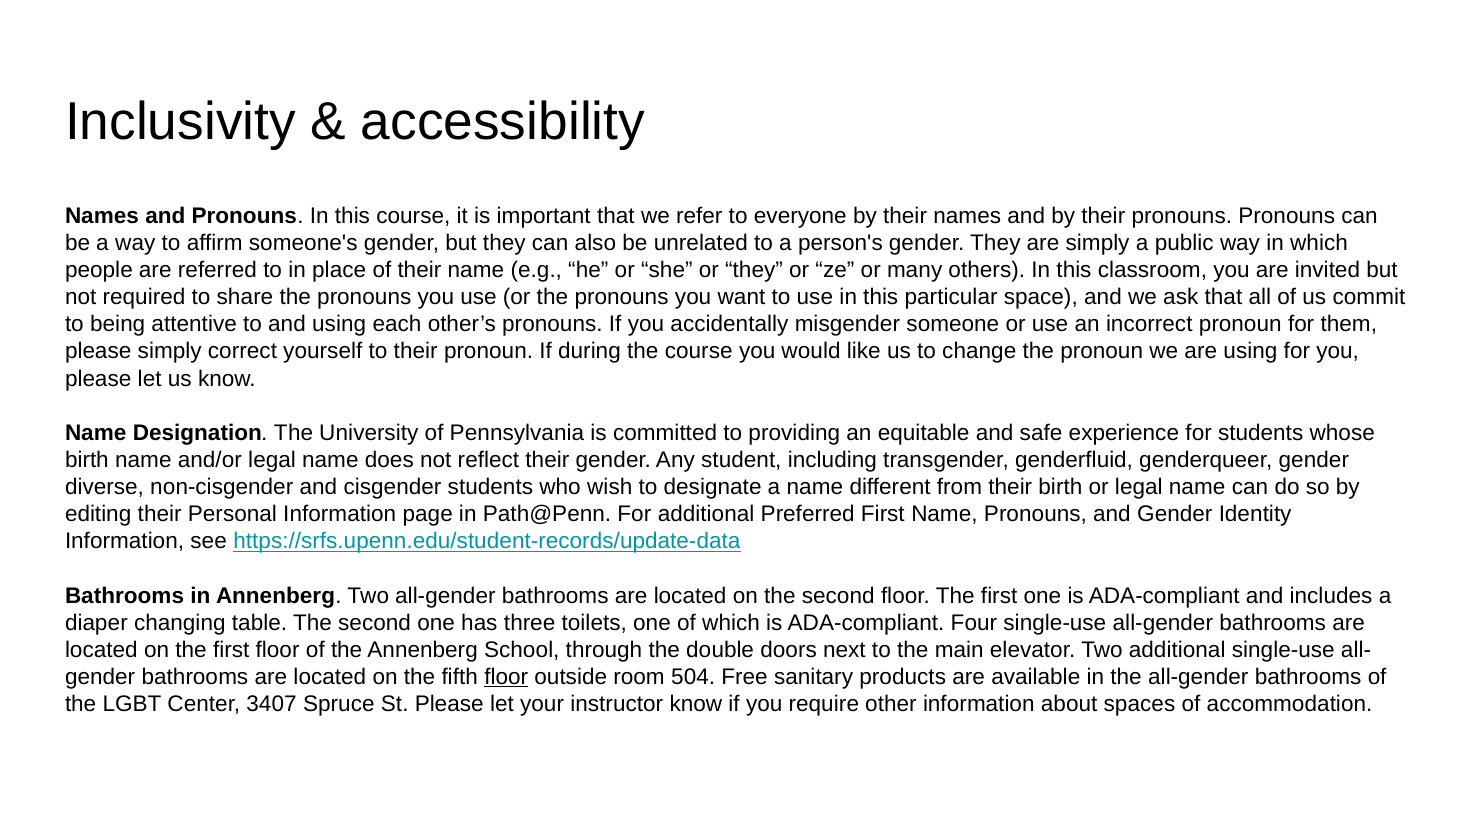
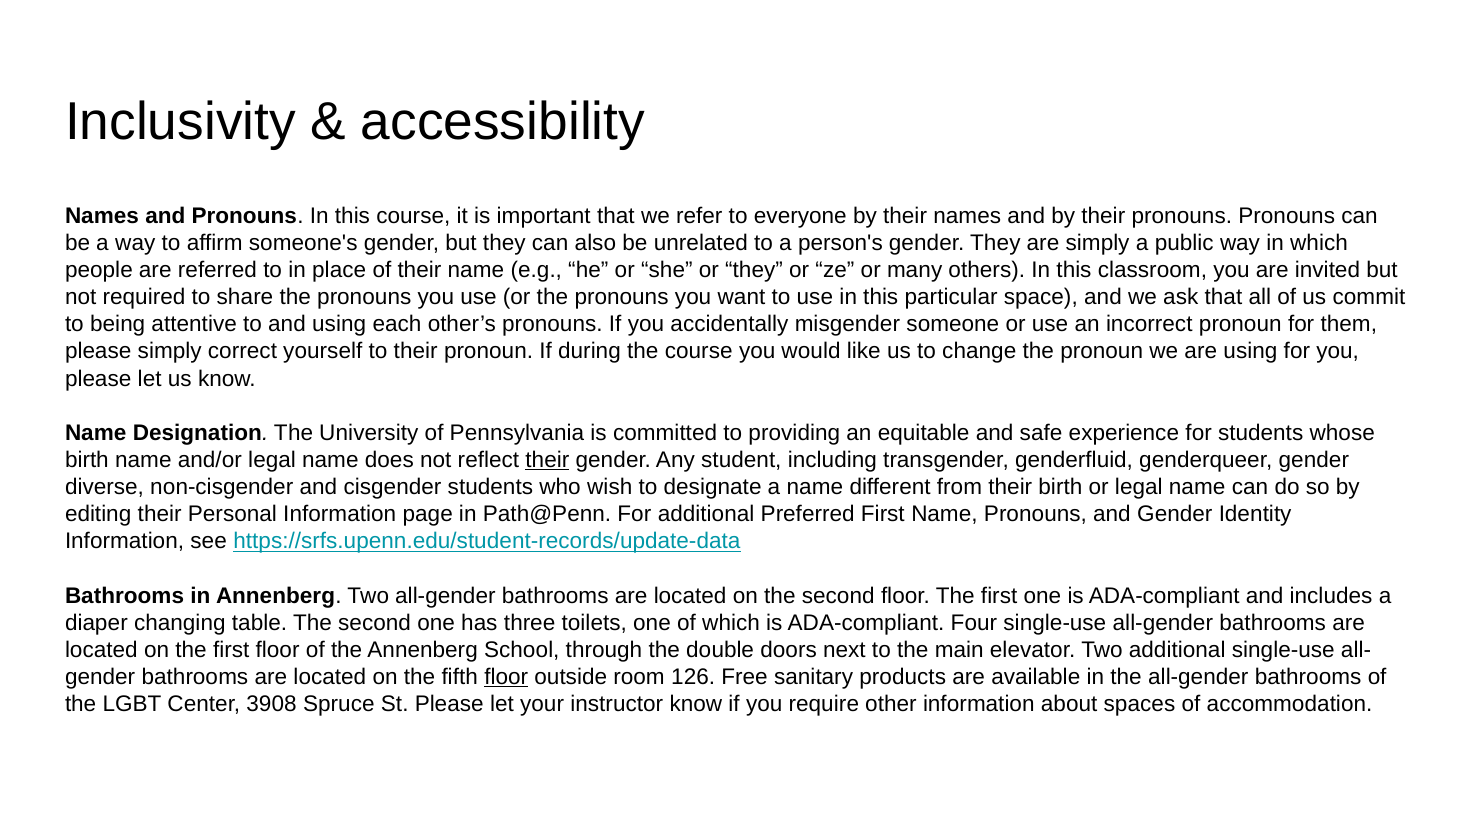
their at (547, 460) underline: none -> present
504: 504 -> 126
3407: 3407 -> 3908
